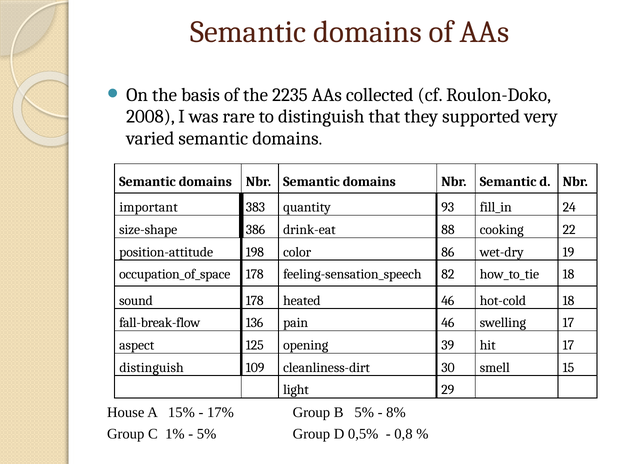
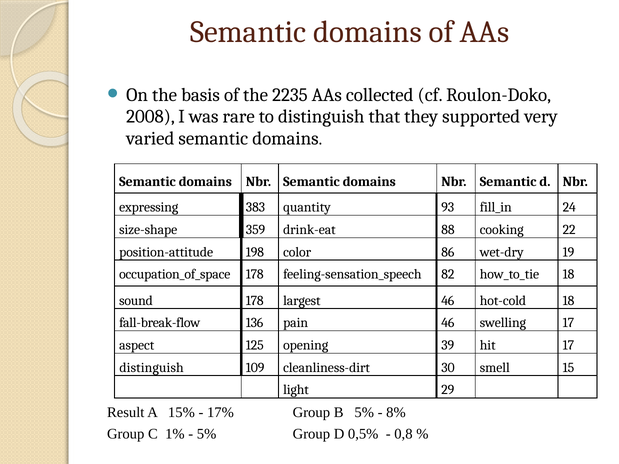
important: important -> expressing
386: 386 -> 359
heated: heated -> largest
House: House -> Result
